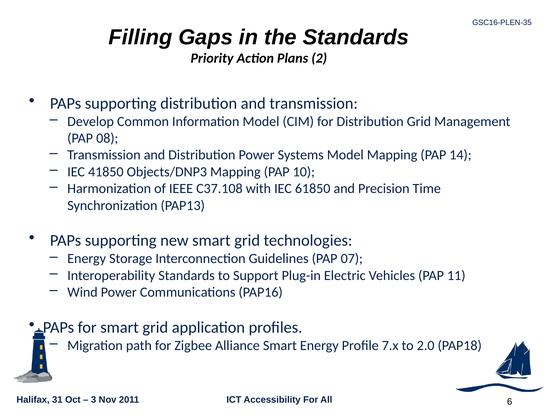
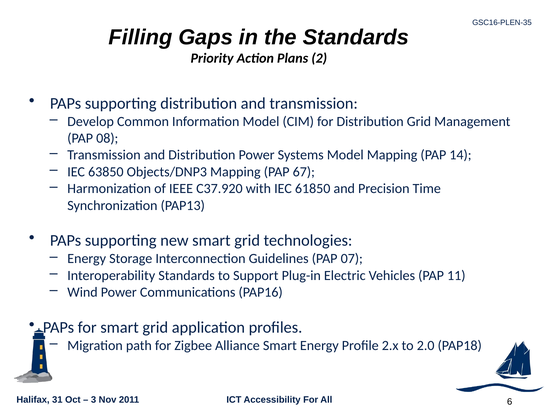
41850: 41850 -> 63850
10: 10 -> 67
C37.108: C37.108 -> C37.920
7.x: 7.x -> 2.x
